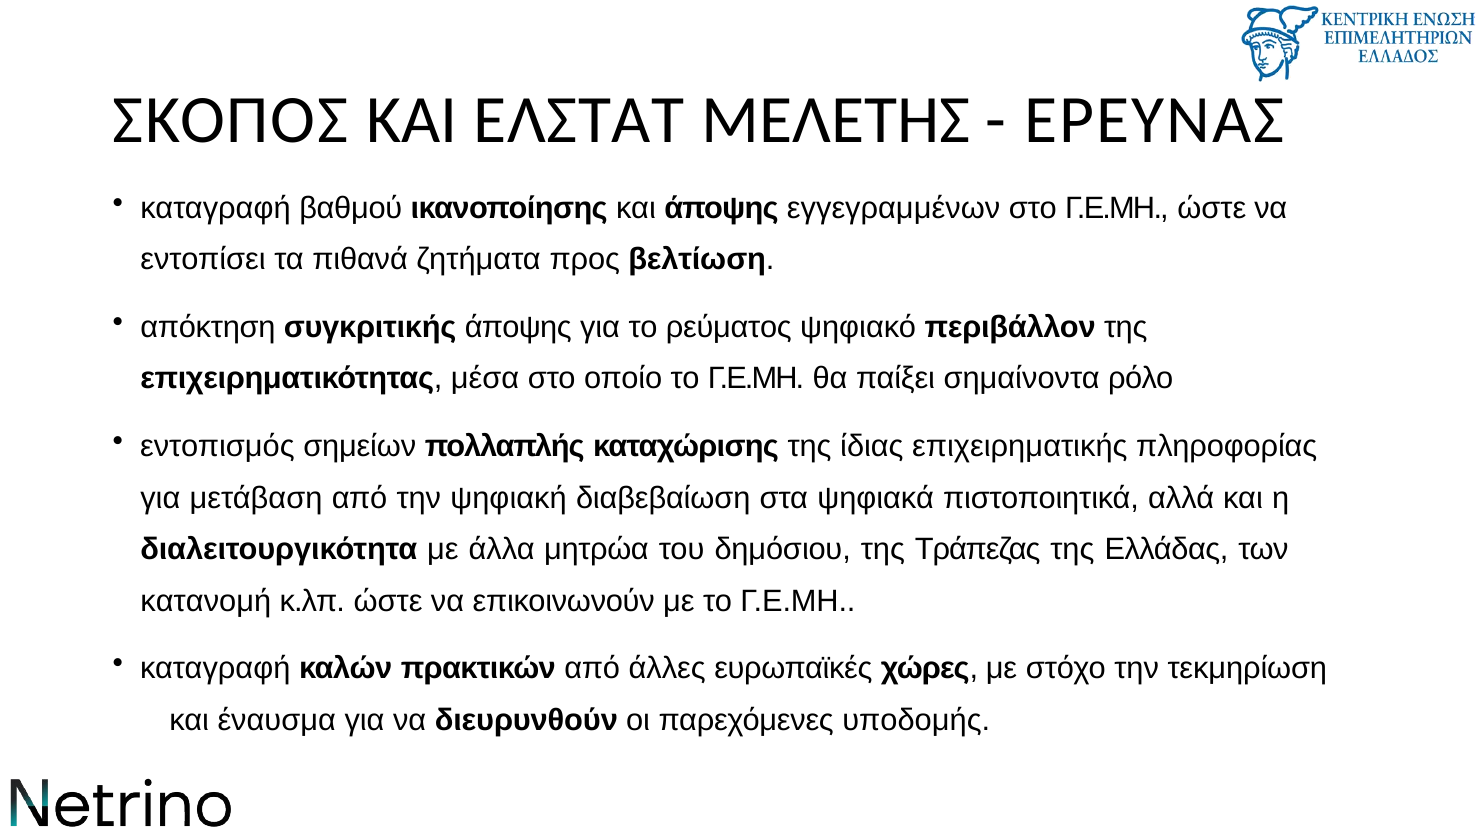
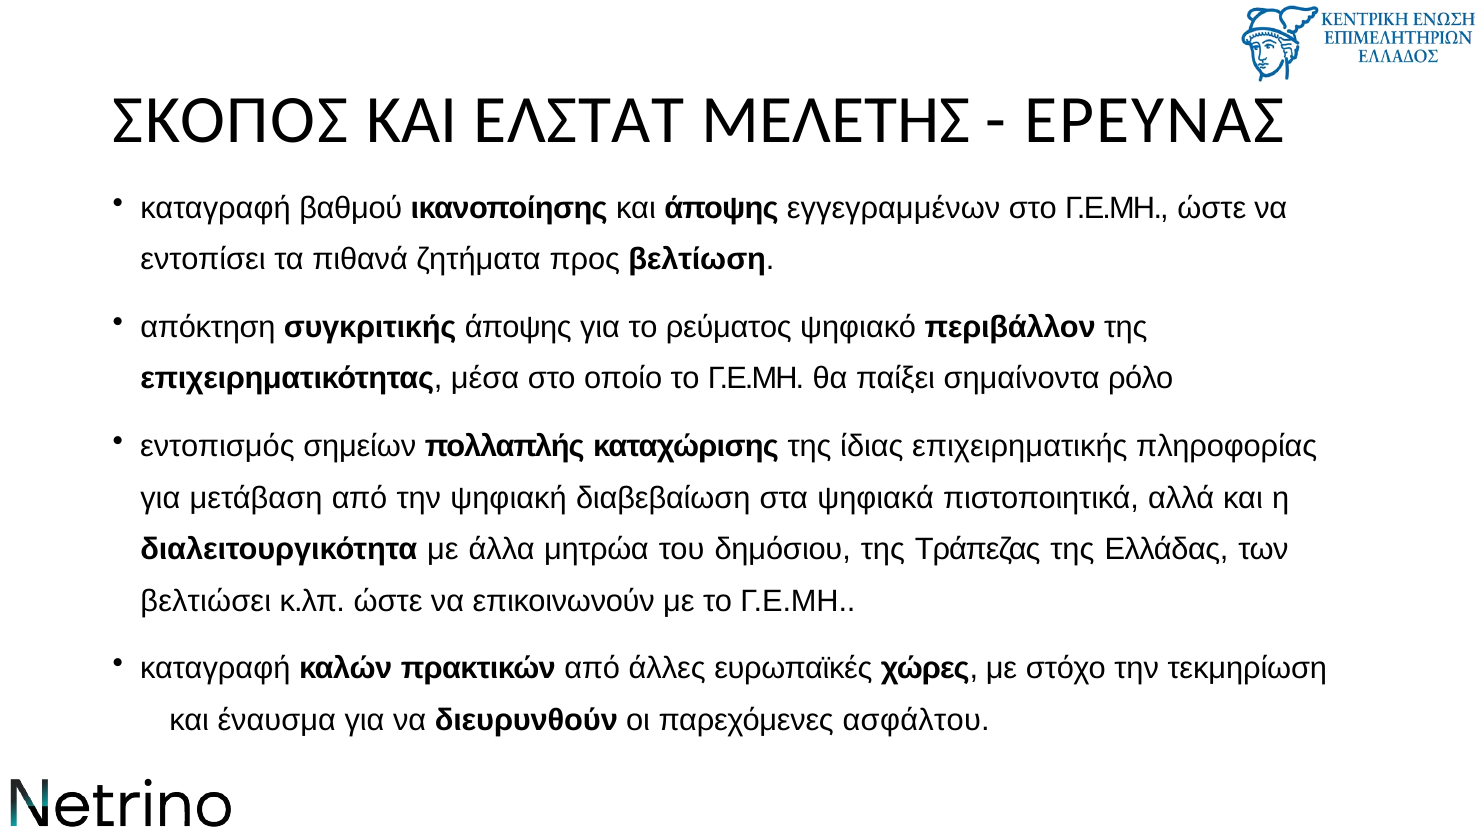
κατανομή: κατανομή -> βελτιώσει
υποδομής: υποδομής -> ασφάλτου
